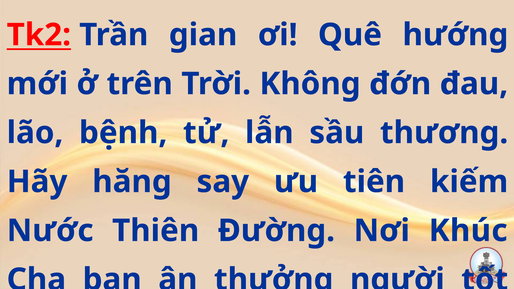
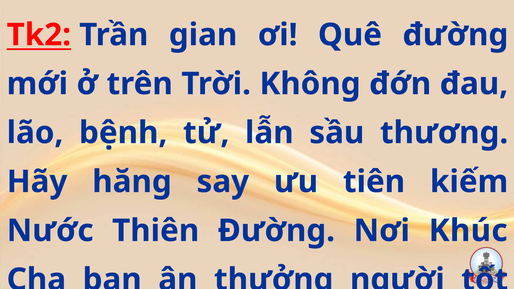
Quê hướng: hướng -> đường
